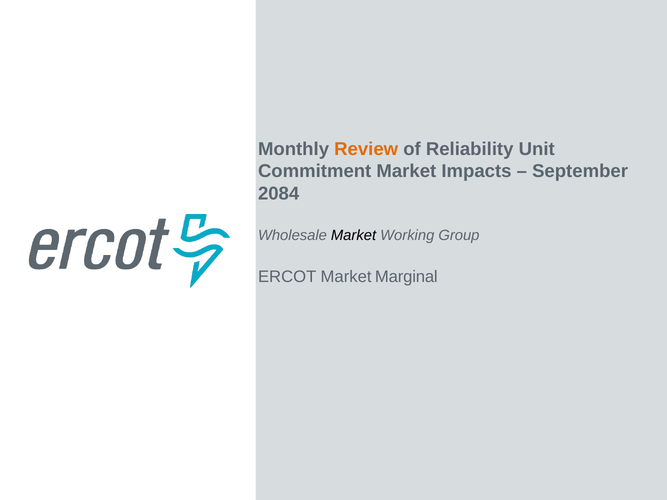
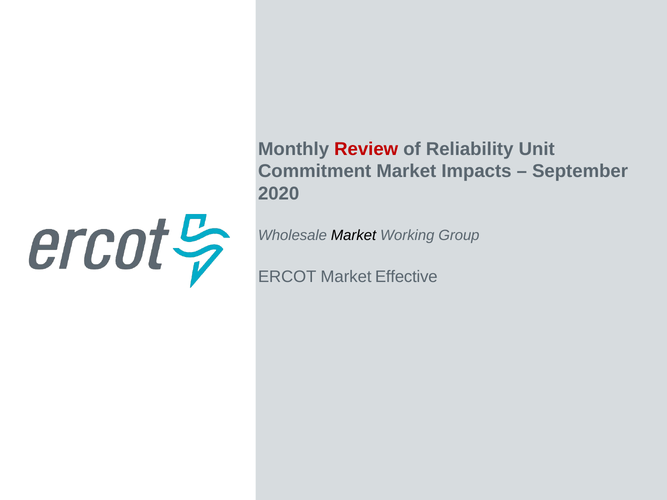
Review colour: orange -> red
2084: 2084 -> 2020
Marginal: Marginal -> Effective
